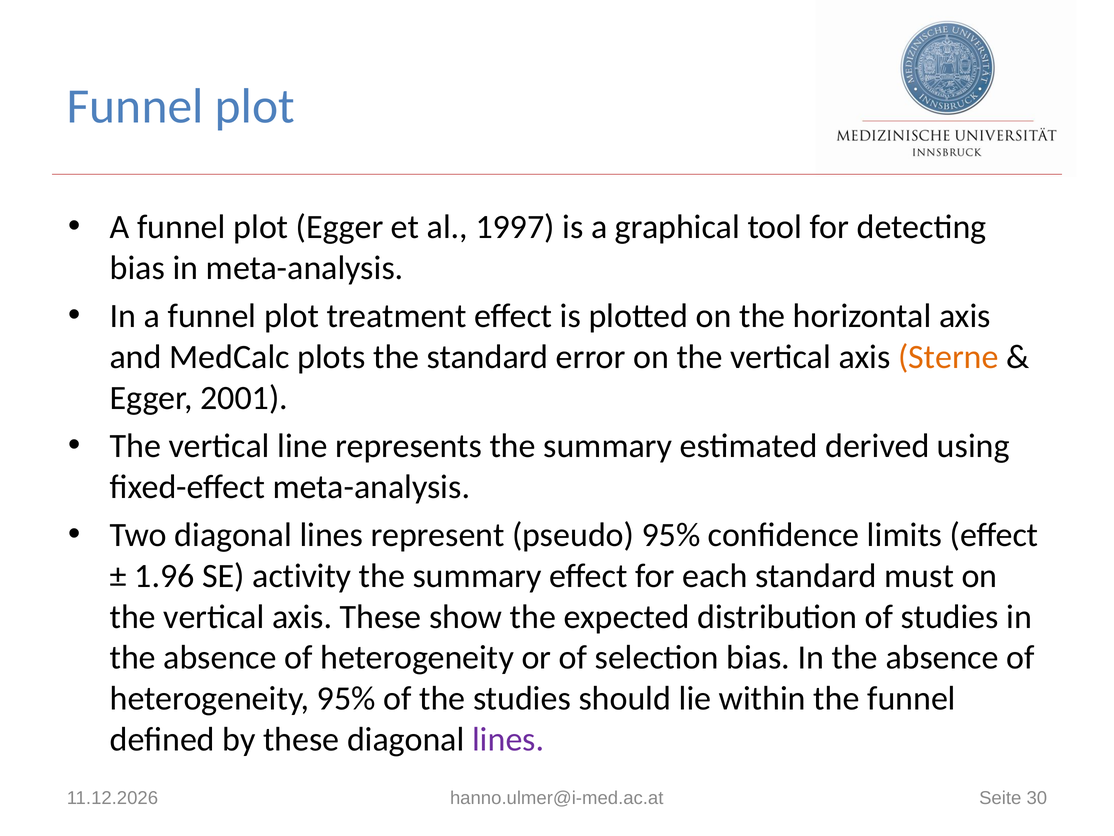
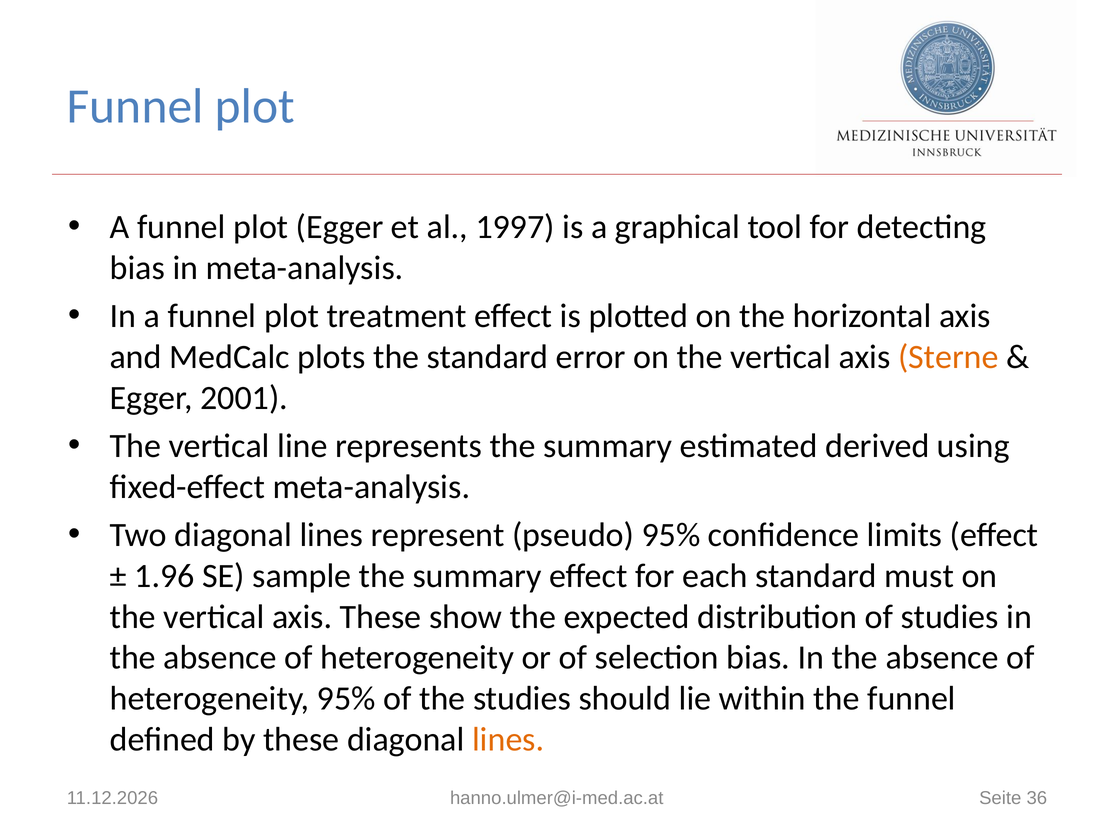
activity: activity -> sample
lines at (508, 739) colour: purple -> orange
30: 30 -> 36
